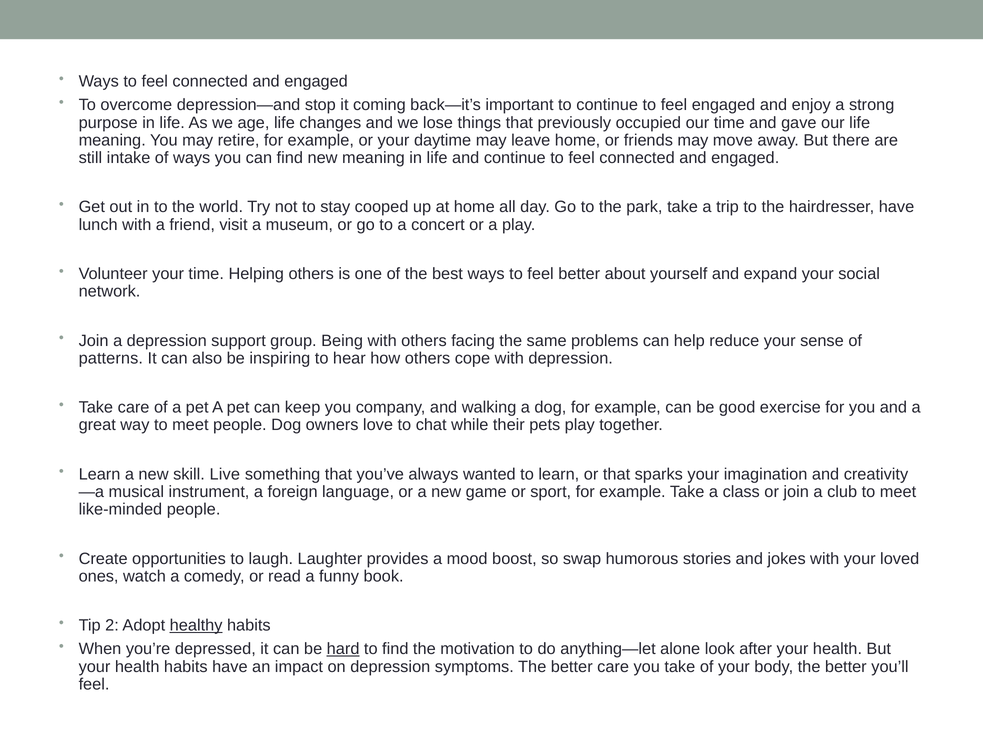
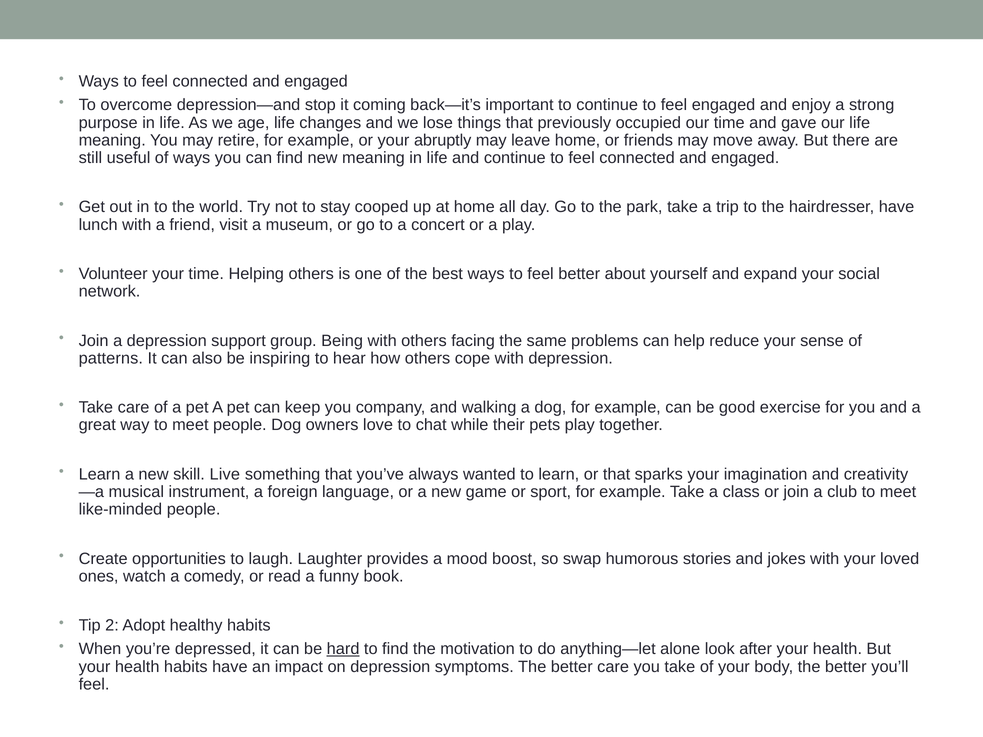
daytime: daytime -> abruptly
intake: intake -> useful
healthy underline: present -> none
